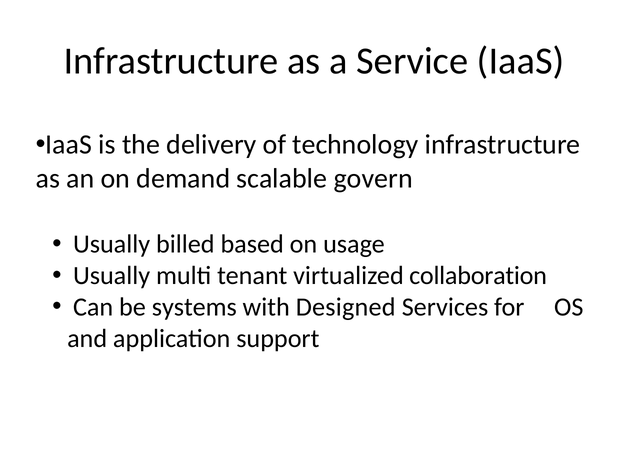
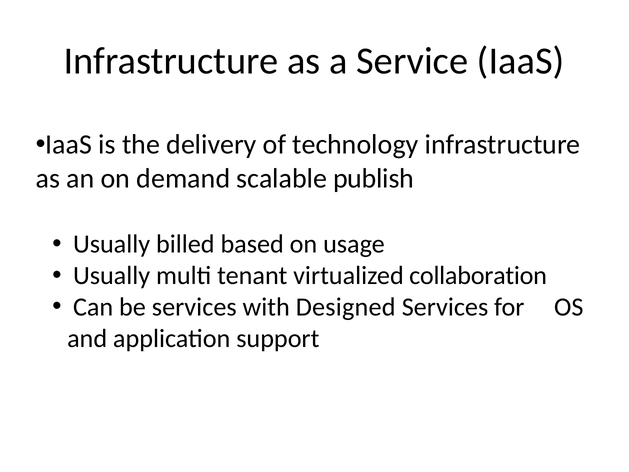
govern: govern -> publish
be systems: systems -> services
